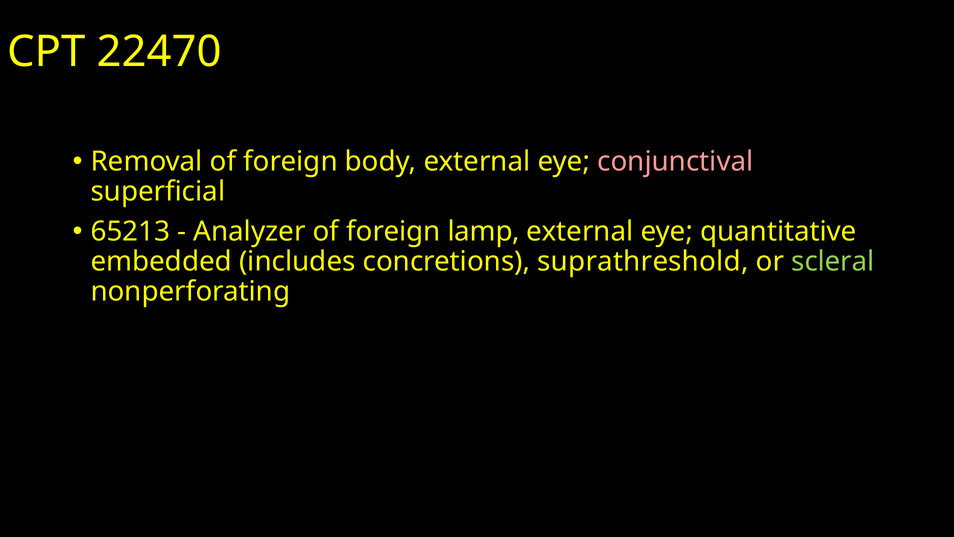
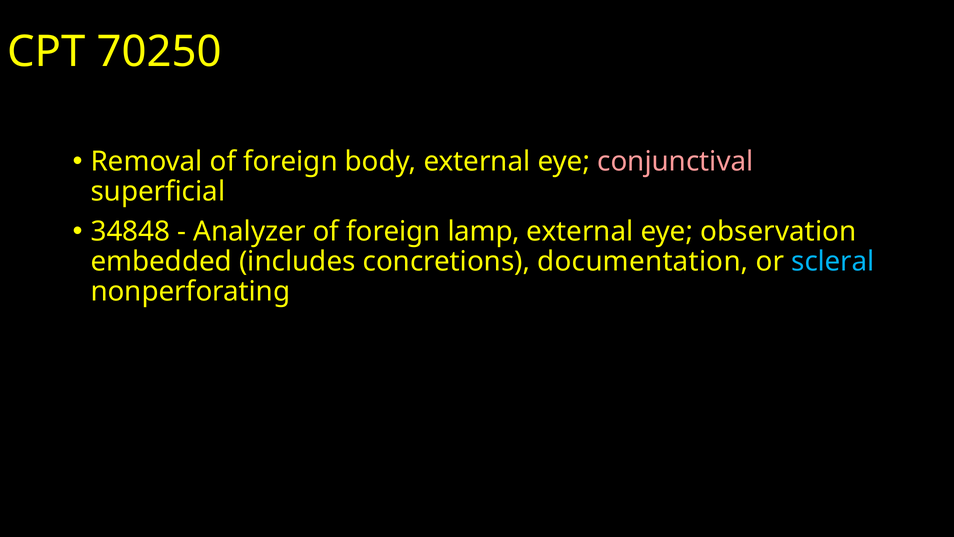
22470: 22470 -> 70250
65213: 65213 -> 34848
quantitative: quantitative -> observation
suprathreshold: suprathreshold -> documentation
scleral colour: light green -> light blue
